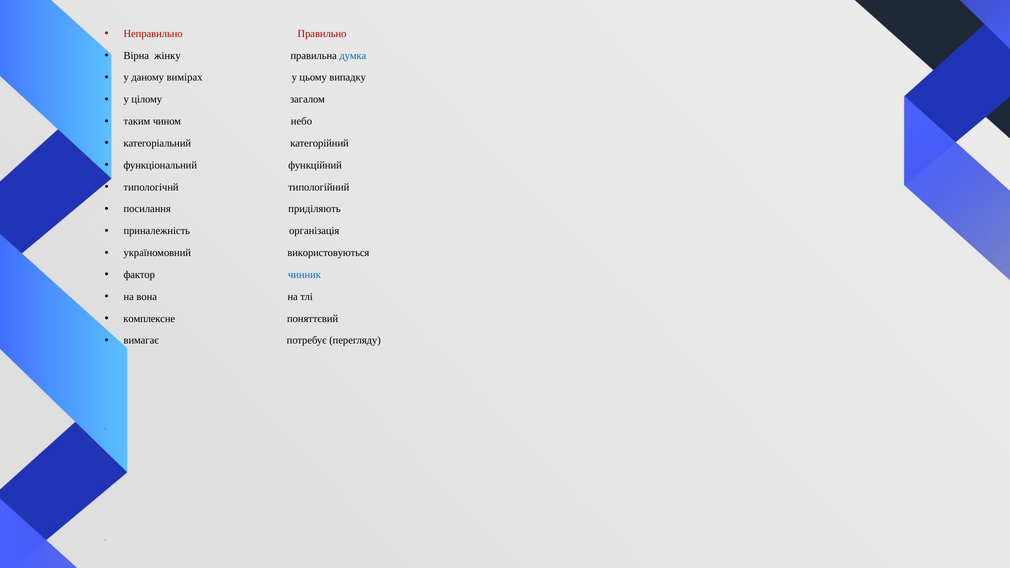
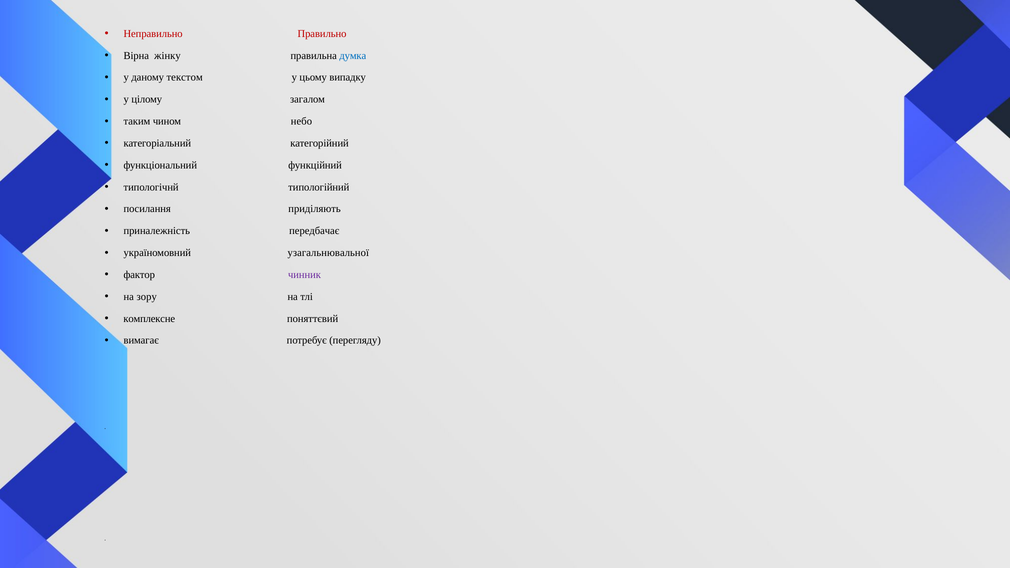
вимірах: вимірах -> текстом
організація: організація -> передбачає
використовуються: використовуються -> узагальнювальної
чинник colour: blue -> purple
вона: вона -> зору
